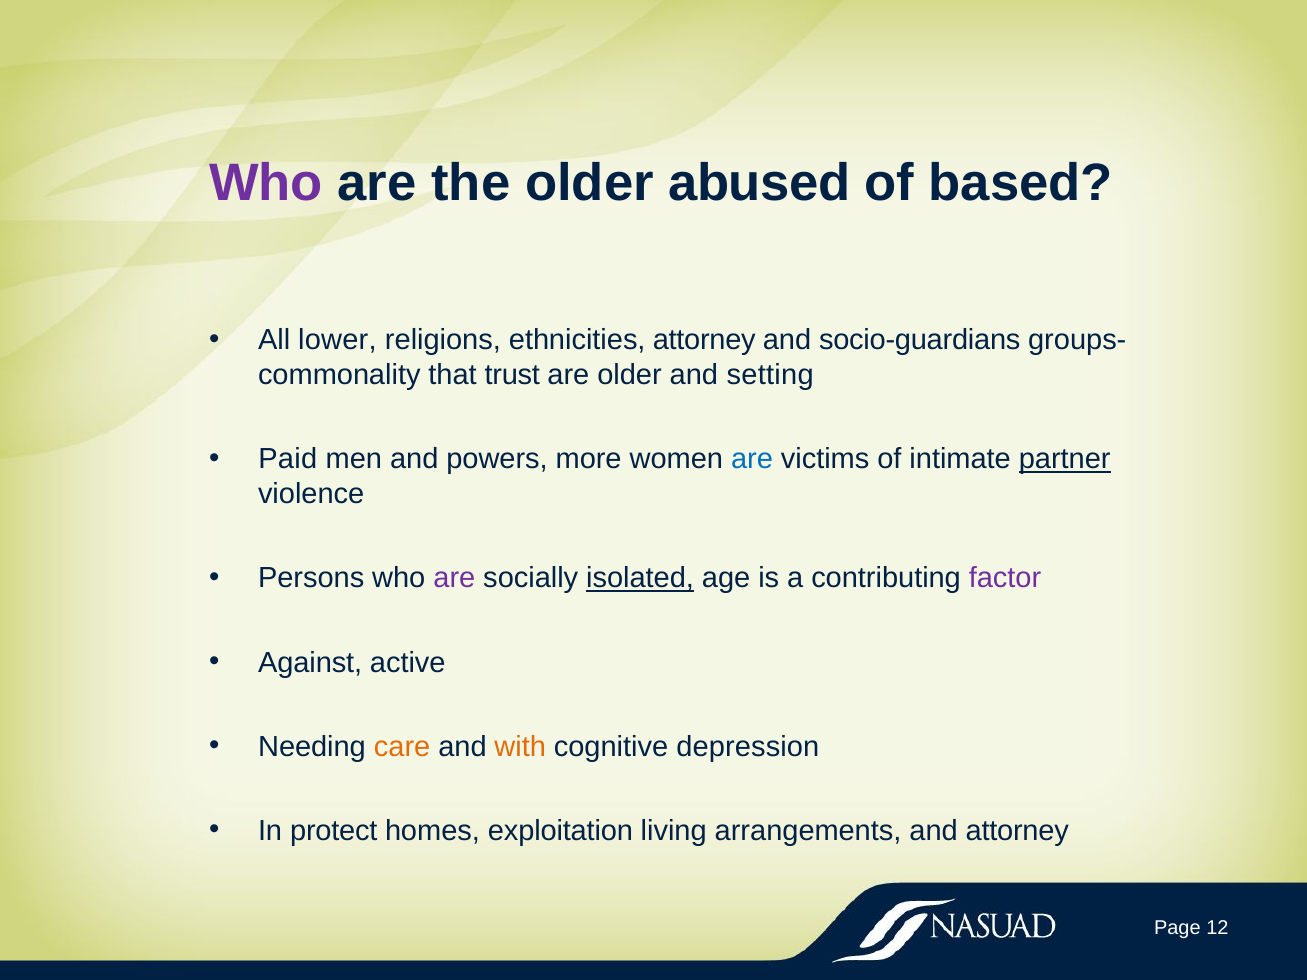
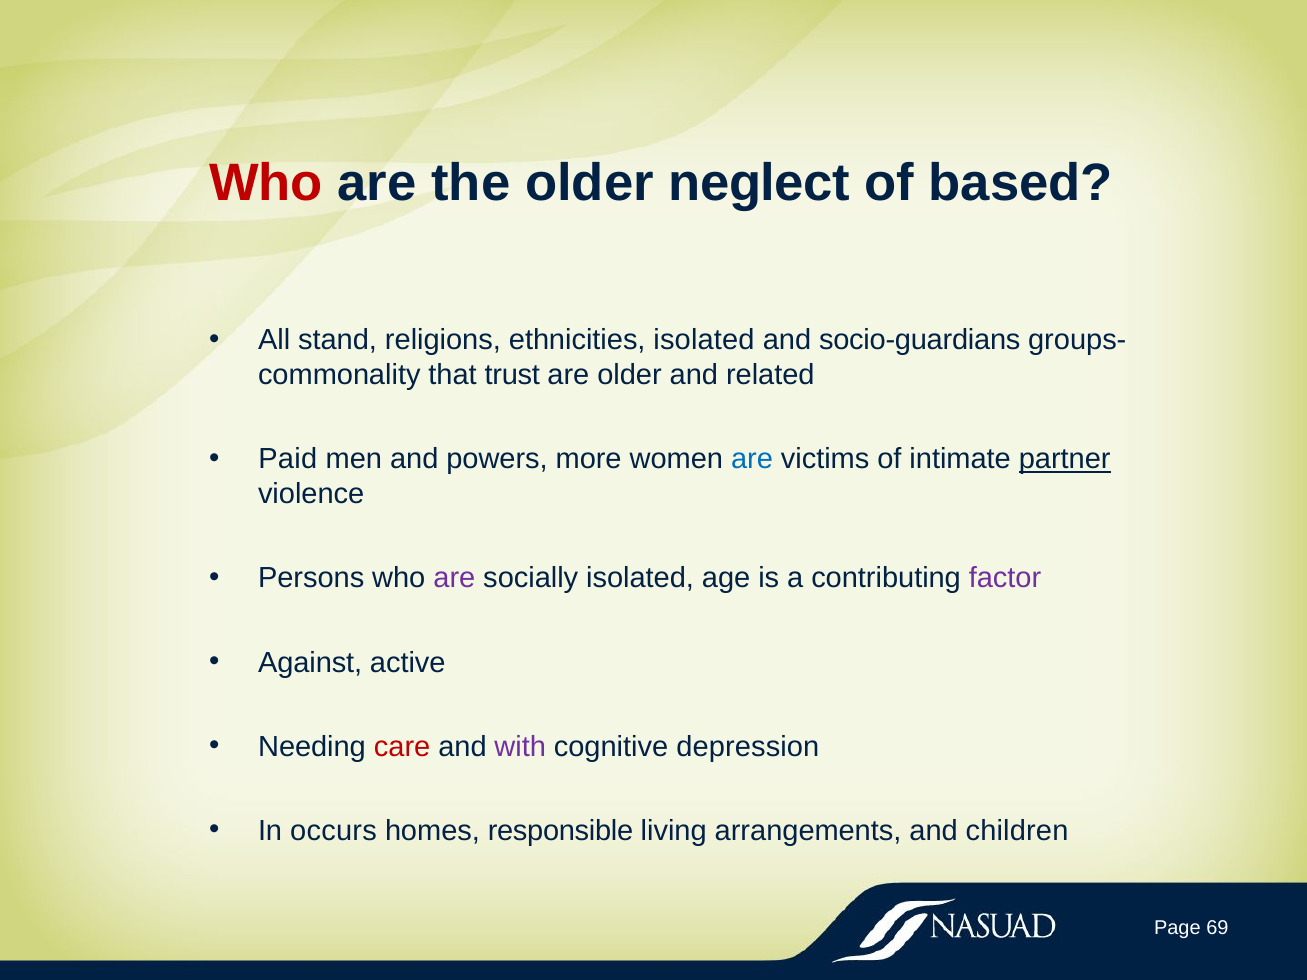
Who at (266, 183) colour: purple -> red
abused: abused -> neglect
lower: lower -> stand
ethnicities attorney: attorney -> isolated
setting: setting -> related
isolated at (640, 578) underline: present -> none
care colour: orange -> red
with colour: orange -> purple
protect: protect -> occurs
exploitation: exploitation -> responsible
and attorney: attorney -> children
12: 12 -> 69
